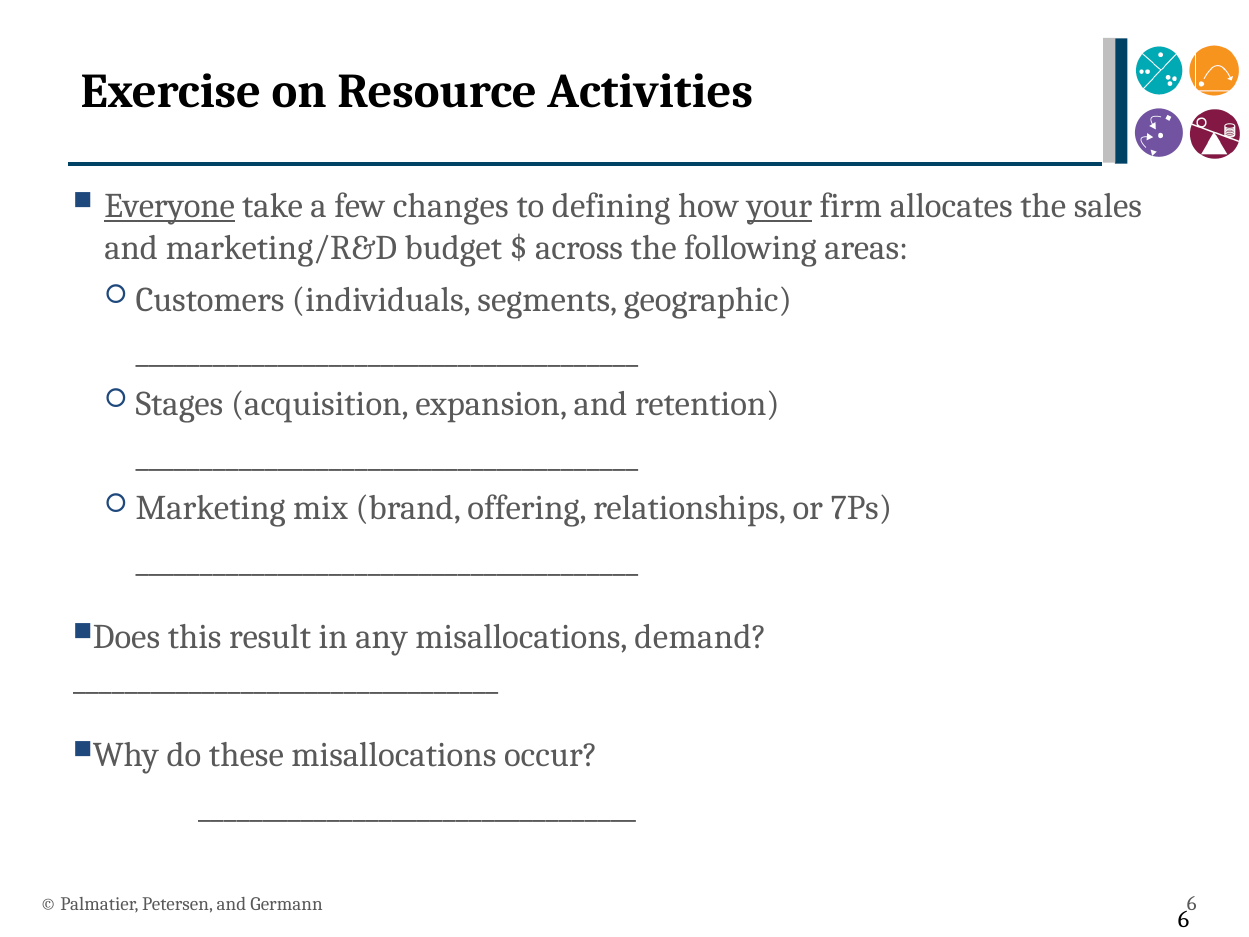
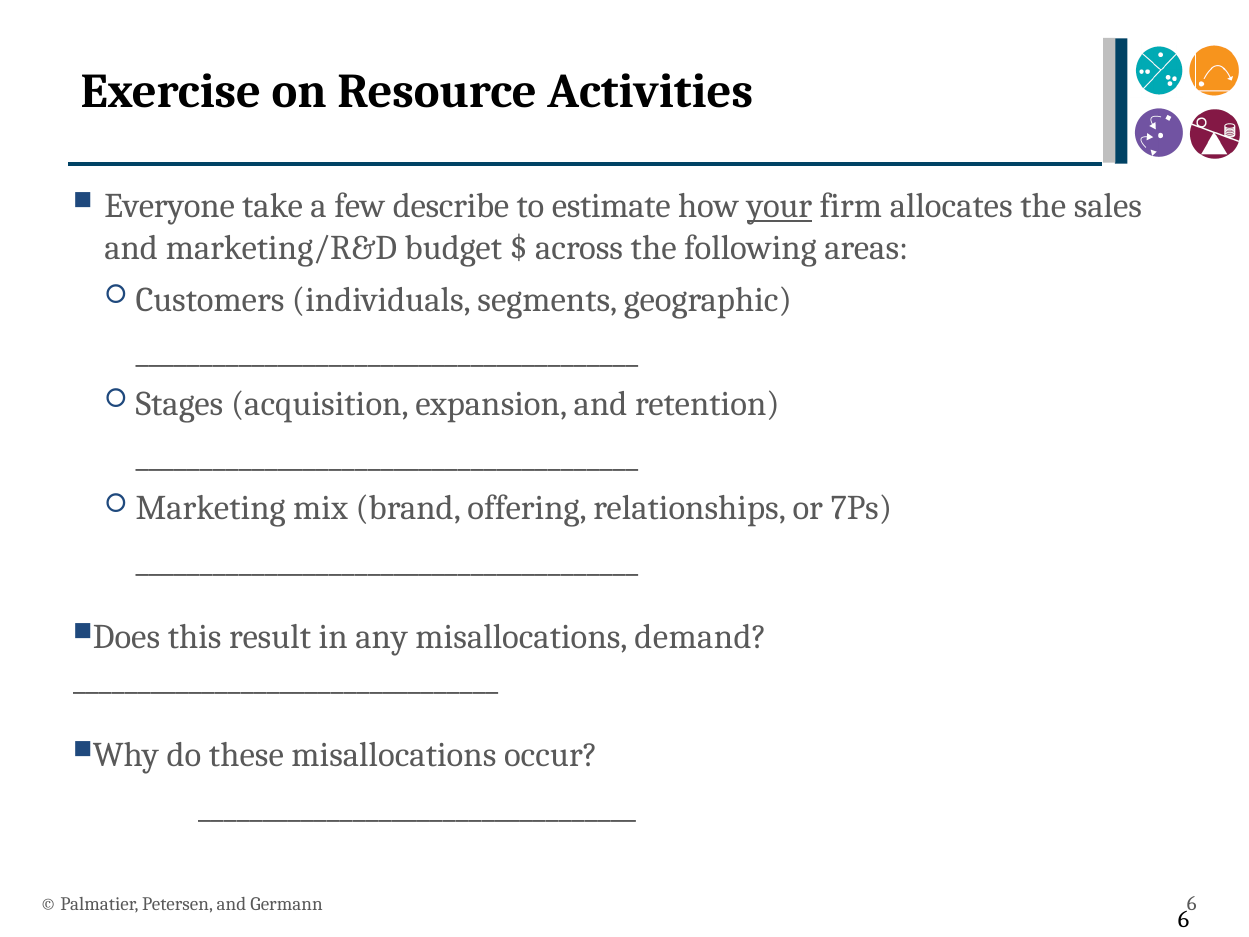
Everyone underline: present -> none
changes: changes -> describe
defining: defining -> estimate
